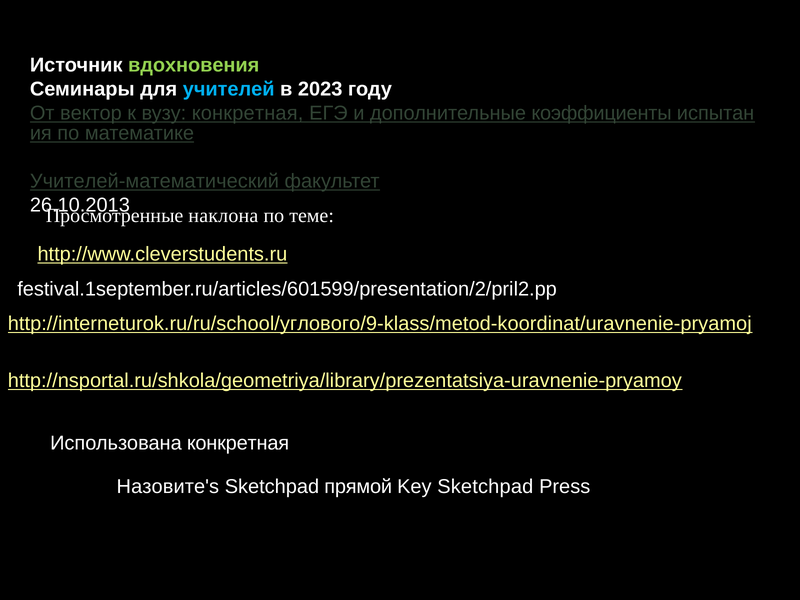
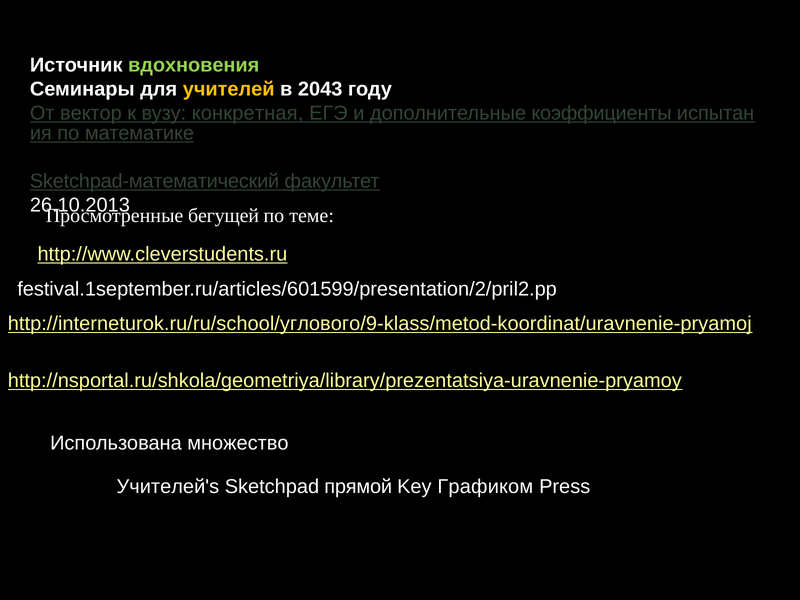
учителей colour: light blue -> yellow
2023: 2023 -> 2043
Учителей-математический: Учителей-математический -> Sketchpad-математический
наклона: наклона -> бегущей
Использована конкретная: конкретная -> множество
Назовите's: Назовите's -> Учителей's
Key Sketchpad: Sketchpad -> Графиком
